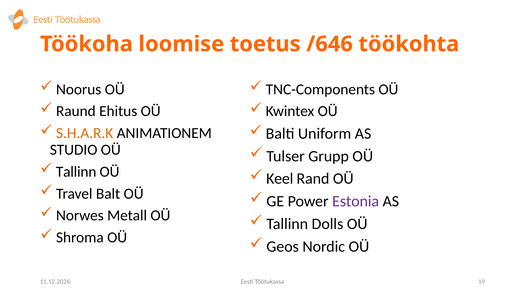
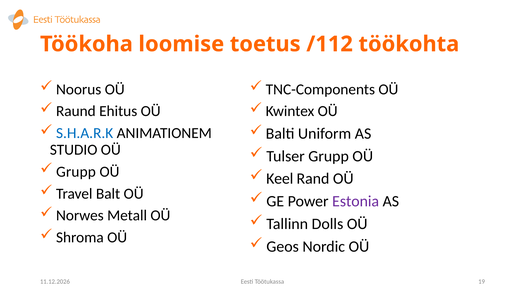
/646: /646 -> /112
S.H.A.R.K colour: orange -> blue
Tallinn at (76, 172): Tallinn -> Grupp
